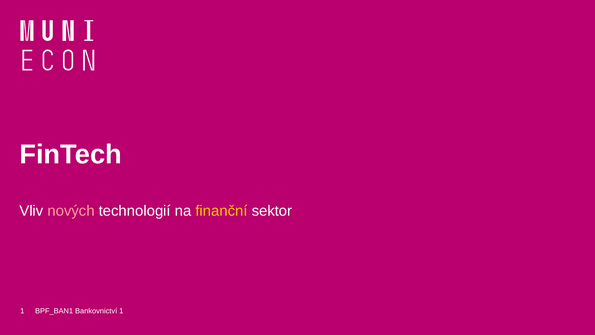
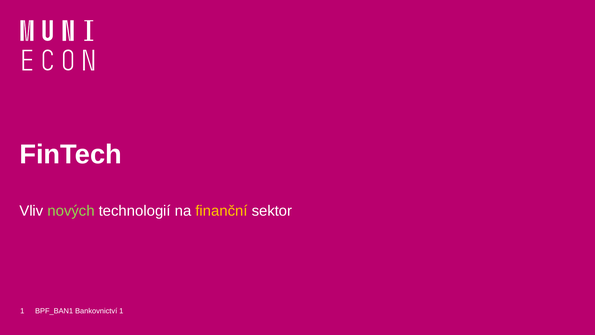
nových colour: pink -> light green
